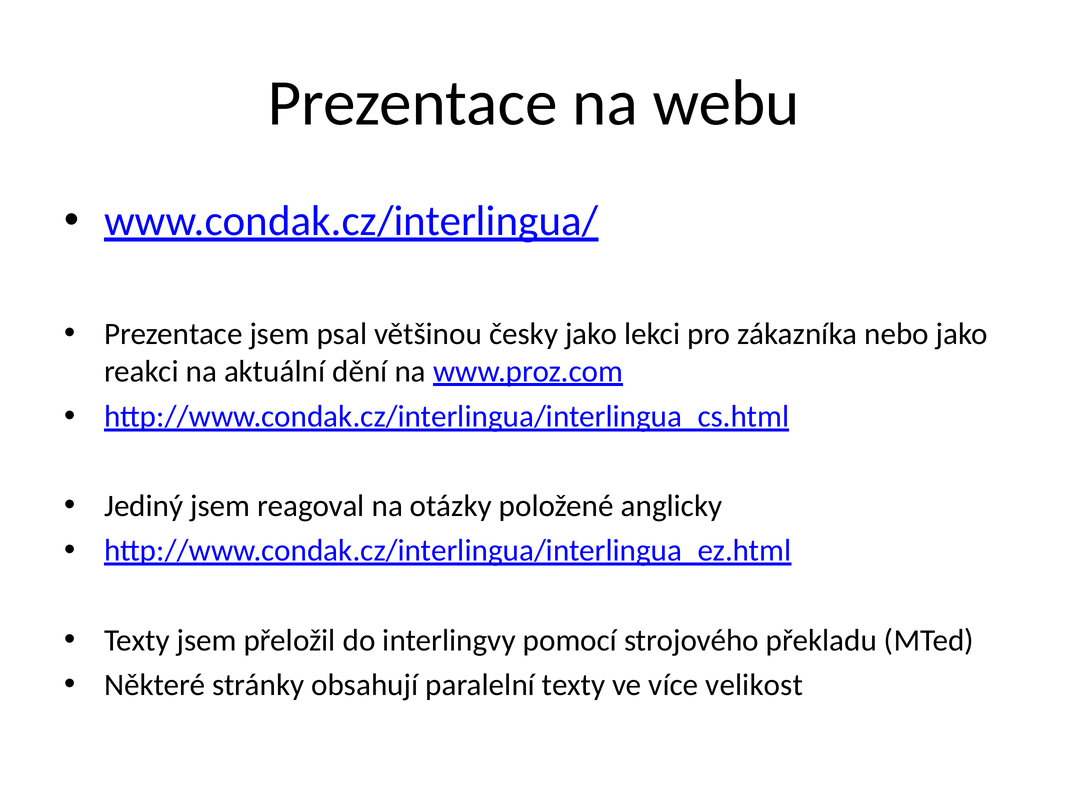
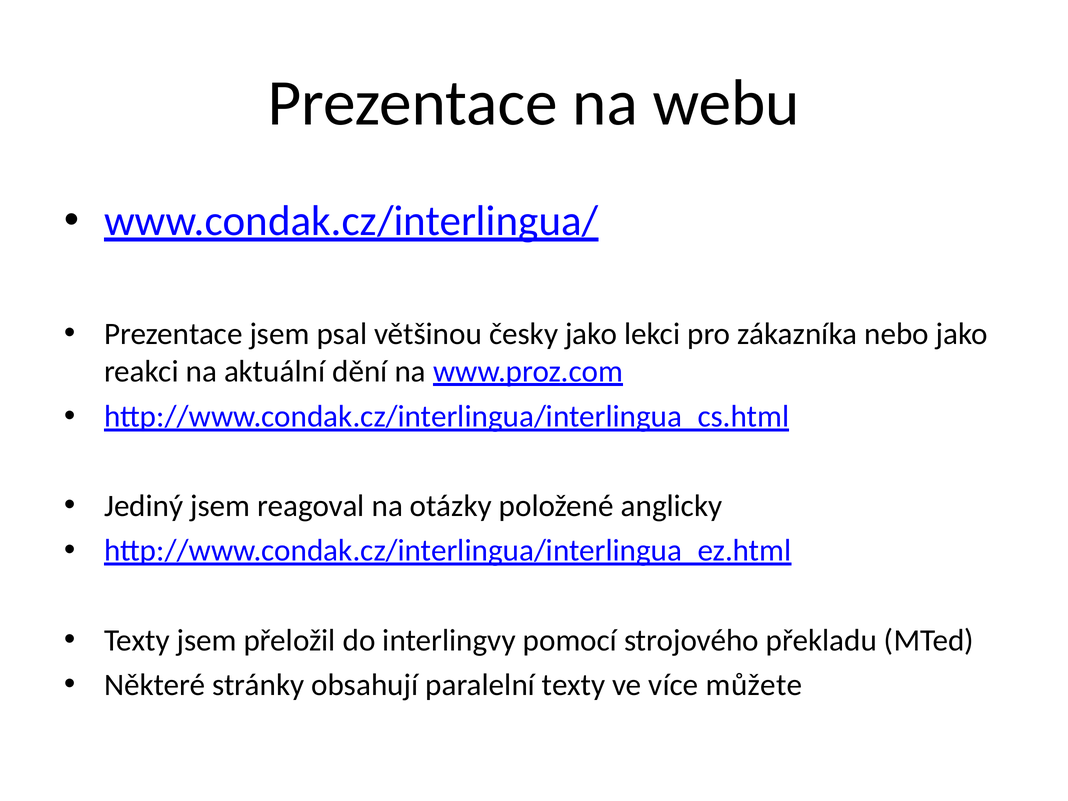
velikost: velikost -> můžete
